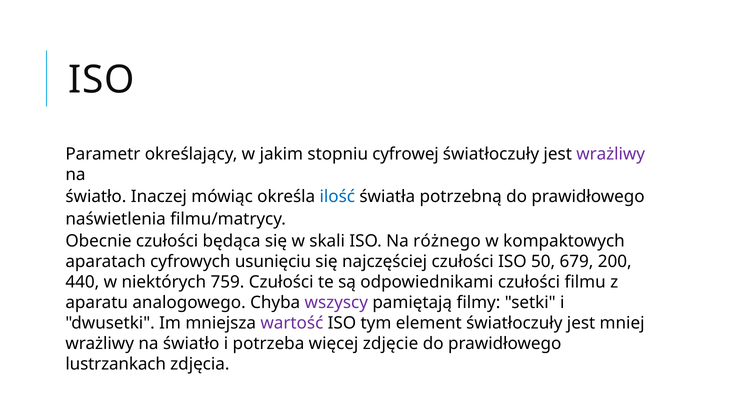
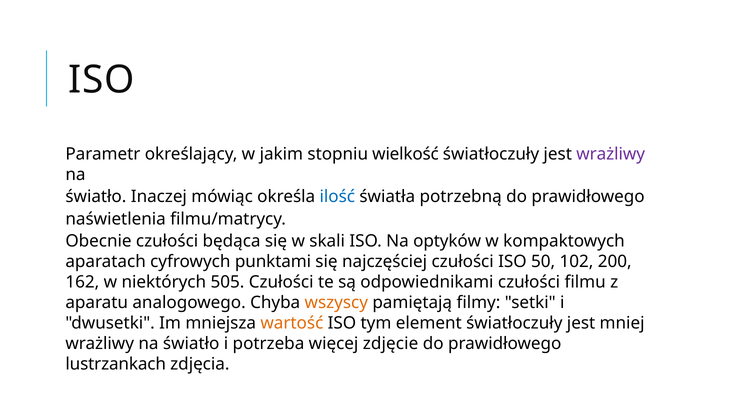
cyfrowej: cyfrowej -> wielkość
różnego: różnego -> optyków
usunięciu: usunięciu -> punktami
679: 679 -> 102
440: 440 -> 162
759: 759 -> 505
wszyscy colour: purple -> orange
wartość colour: purple -> orange
